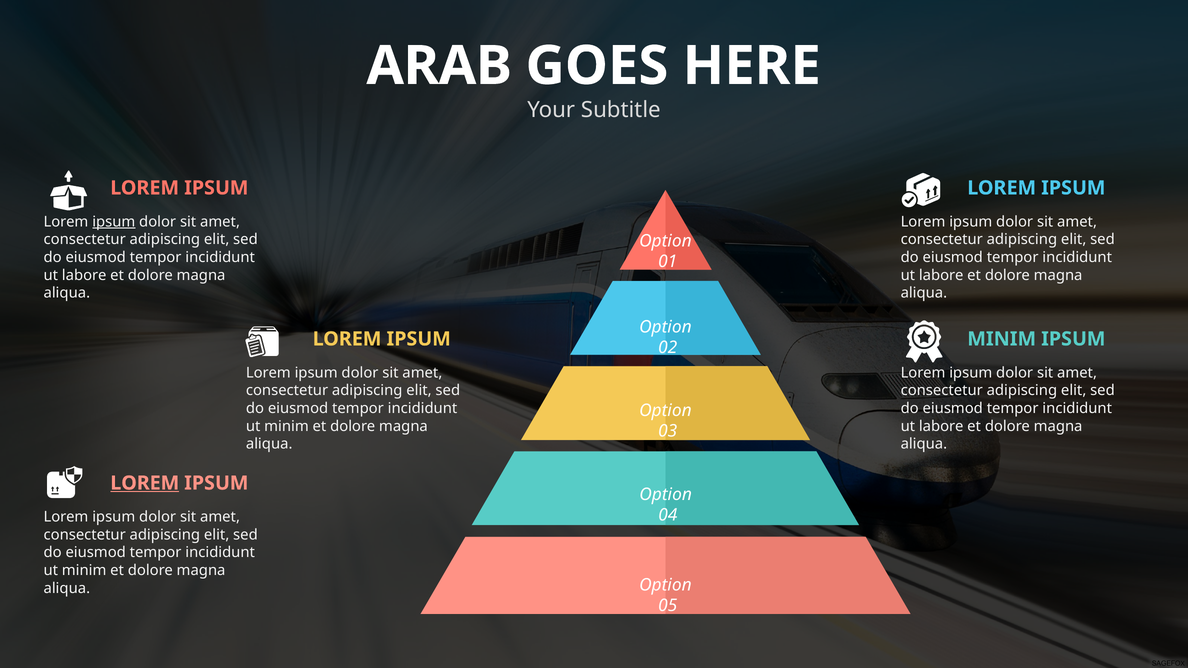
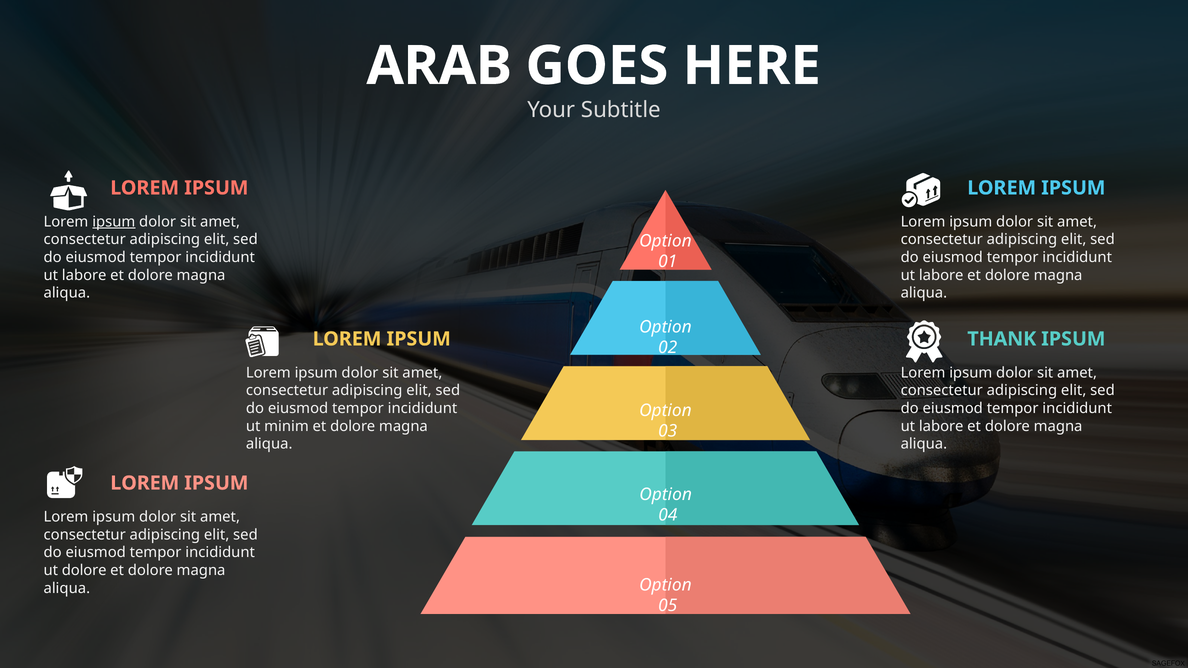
MINIM at (1002, 339): MINIM -> THANK
LOREM at (145, 483) underline: present -> none
minim at (84, 571): minim -> dolore
